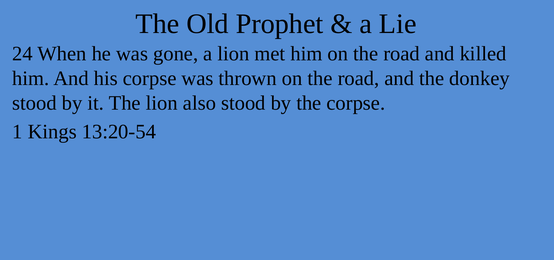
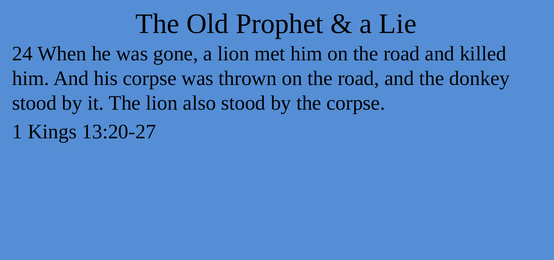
13:20-54: 13:20-54 -> 13:20-27
